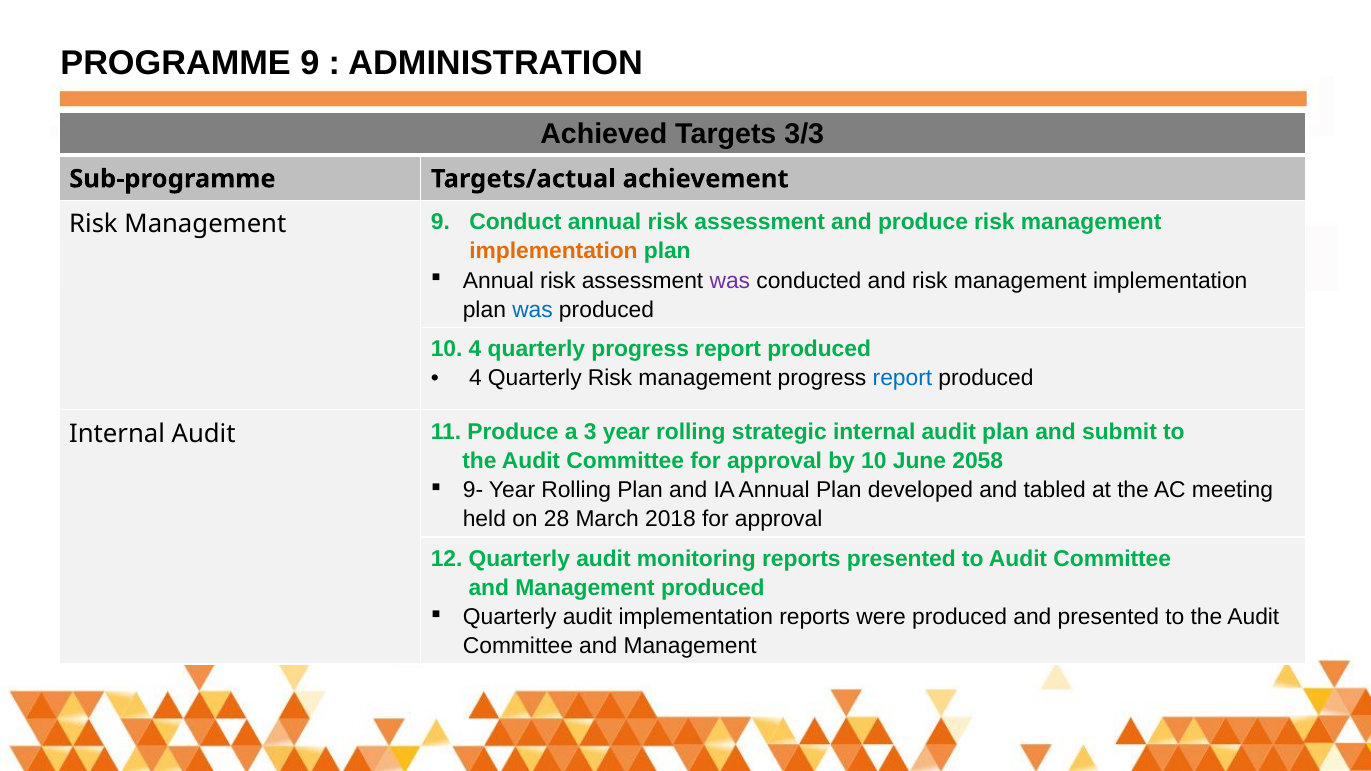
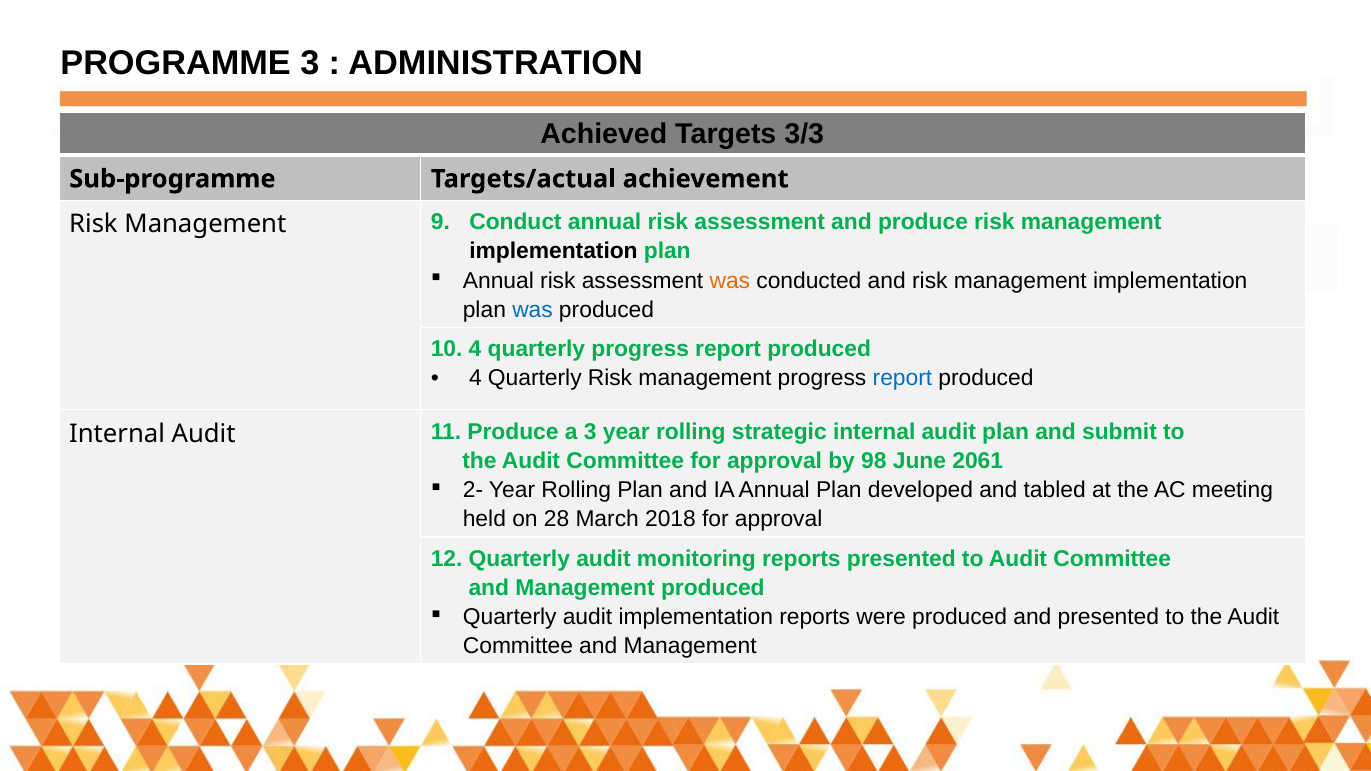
PROGRAMME 9: 9 -> 3
implementation at (554, 251) colour: orange -> black
was at (730, 281) colour: purple -> orange
by 10: 10 -> 98
2058: 2058 -> 2061
9-: 9- -> 2-
